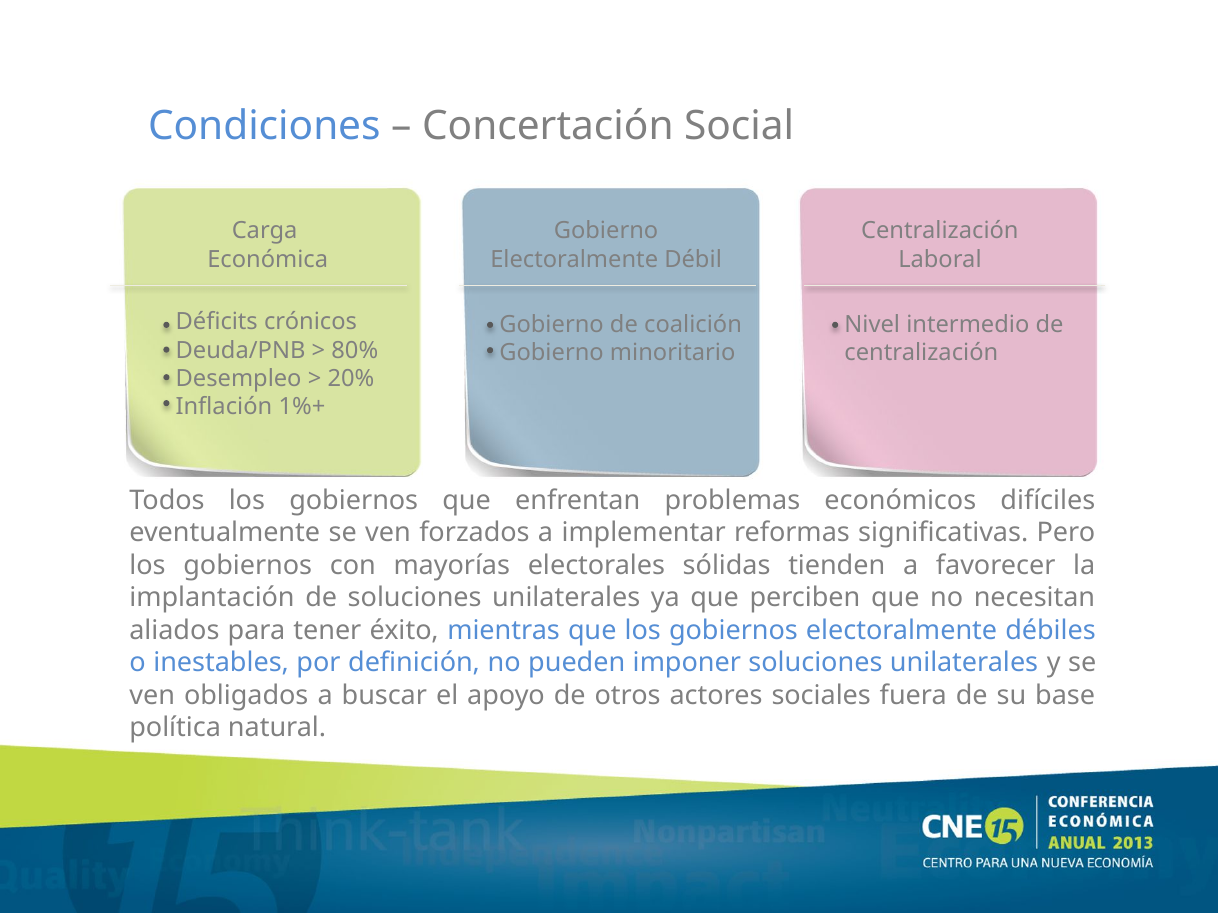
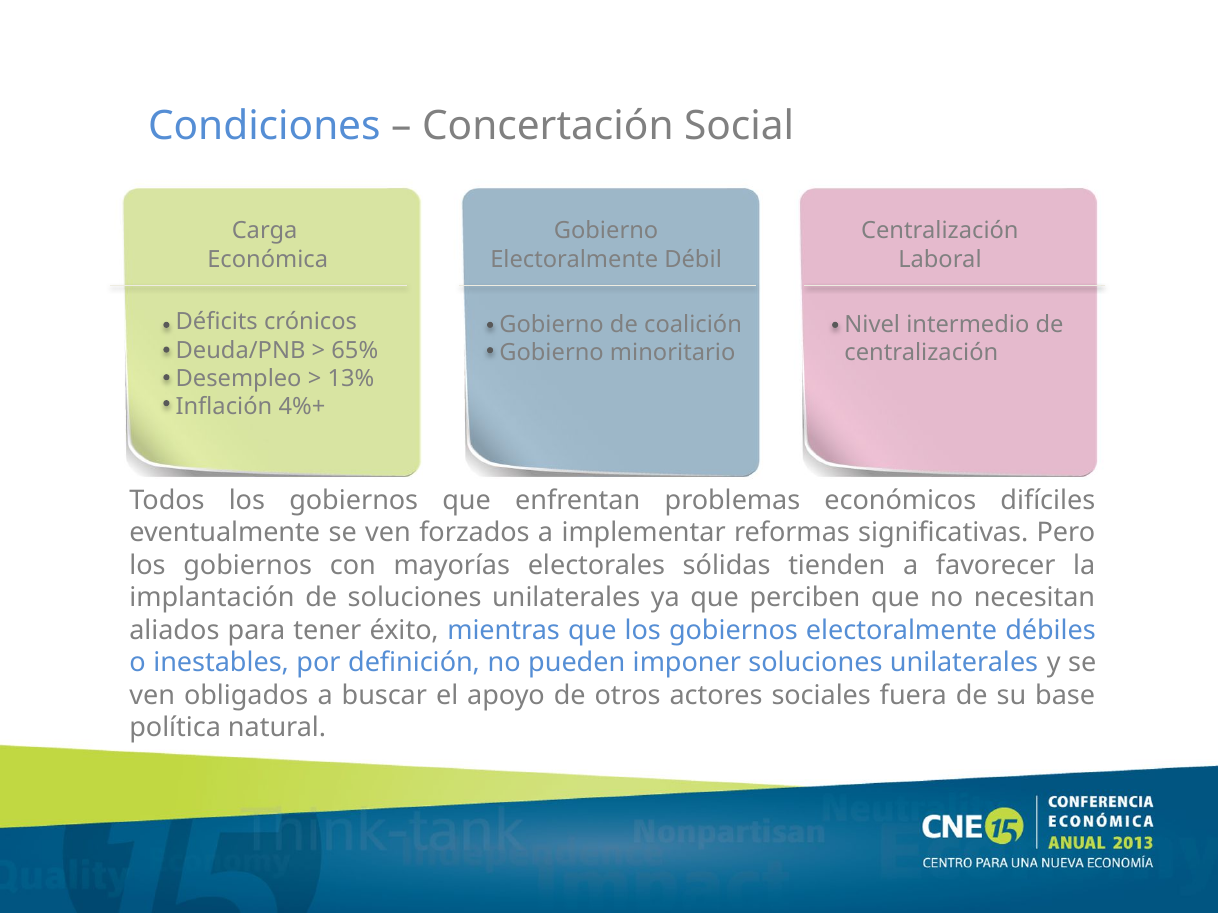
80%: 80% -> 65%
20%: 20% -> 13%
1%+: 1%+ -> 4%+
